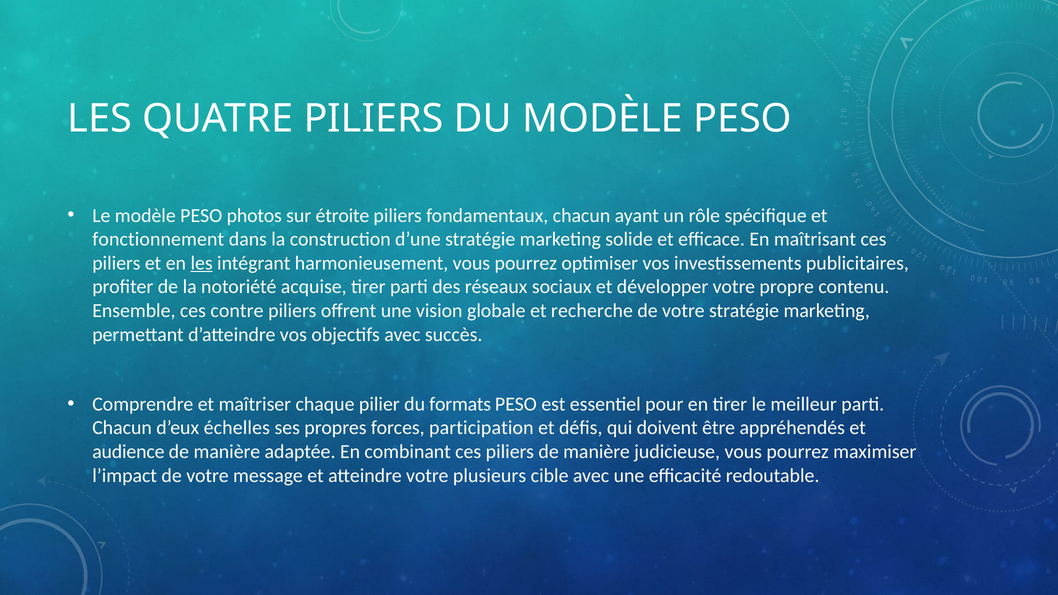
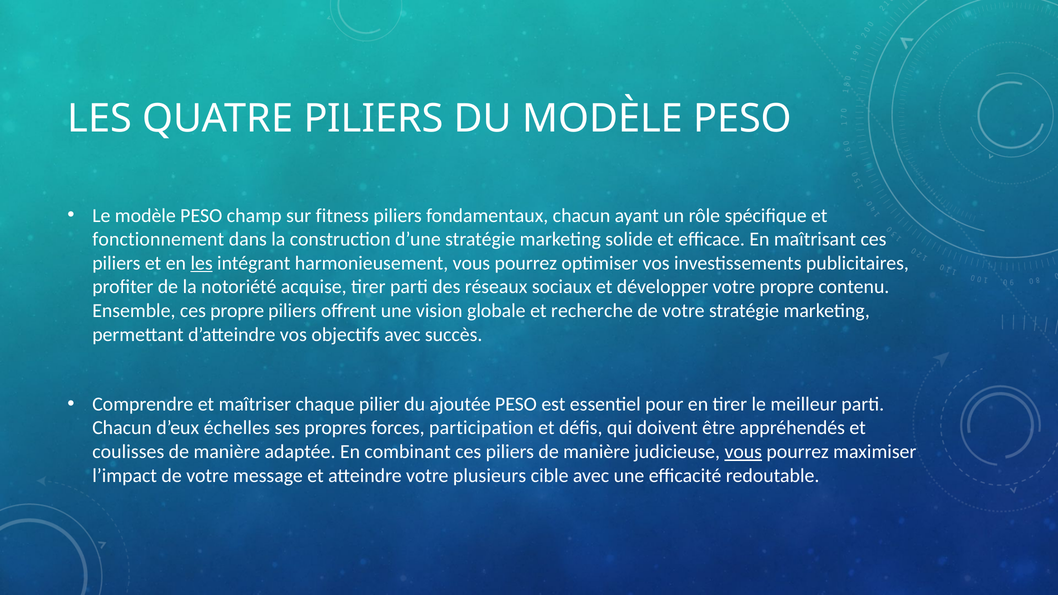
photos: photos -> champ
étroite: étroite -> fitness
ces contre: contre -> propre
formats: formats -> ajoutée
audience: audience -> coulisses
vous at (743, 452) underline: none -> present
